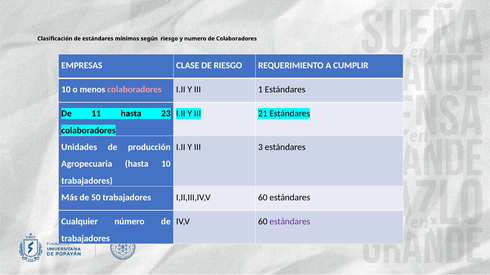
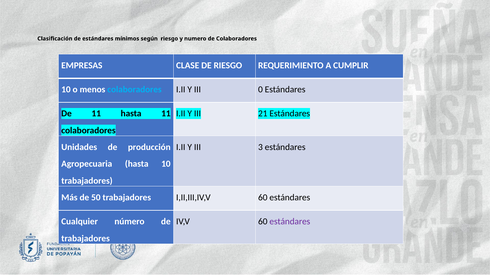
colaboradores at (134, 90) colour: pink -> light blue
1: 1 -> 0
hasta 23: 23 -> 11
